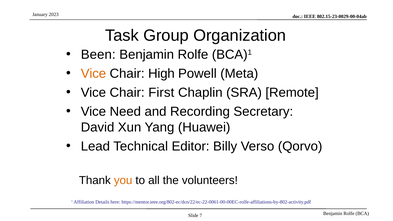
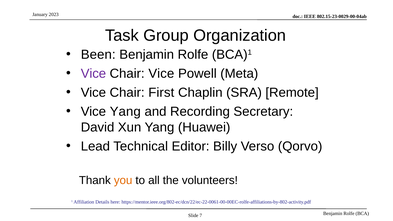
Vice at (93, 73) colour: orange -> purple
Chair High: High -> Vice
Vice Need: Need -> Yang
